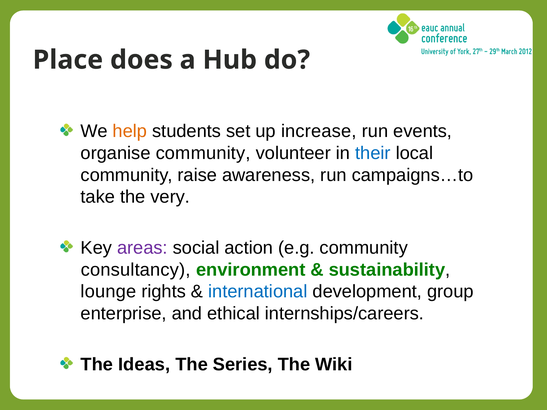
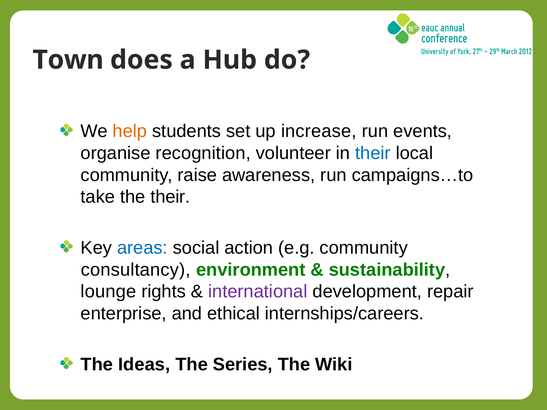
Place: Place -> Town
organise community: community -> recognition
the very: very -> their
areas colour: purple -> blue
international colour: blue -> purple
group: group -> repair
